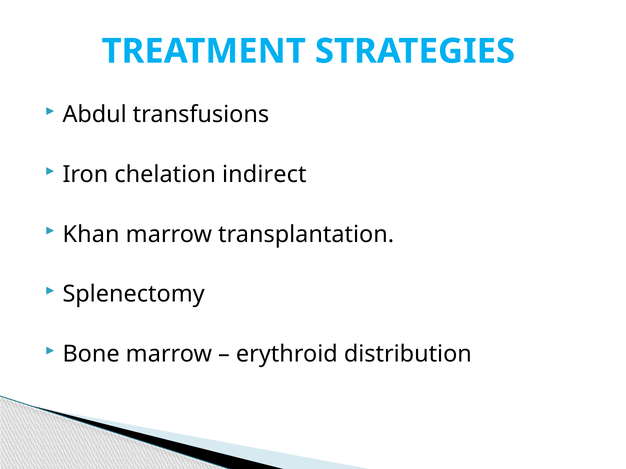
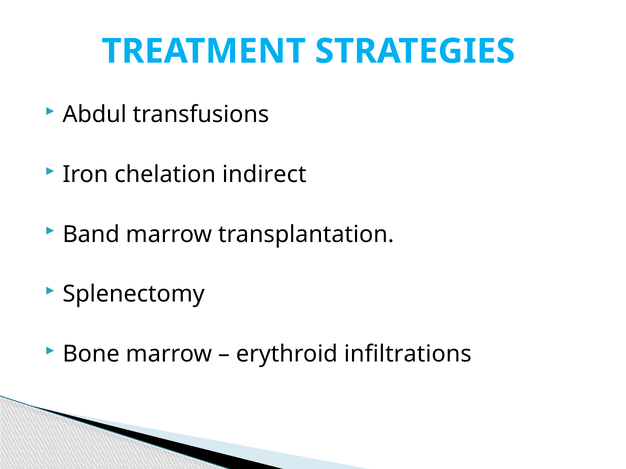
Khan: Khan -> Band
distribution: distribution -> infiltrations
